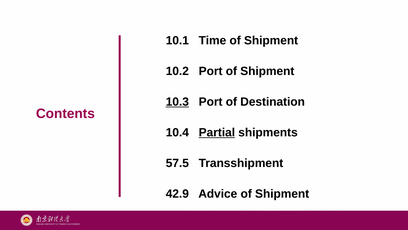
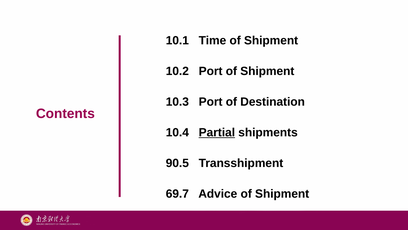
10.3 underline: present -> none
57.5: 57.5 -> 90.5
42.9: 42.9 -> 69.7
